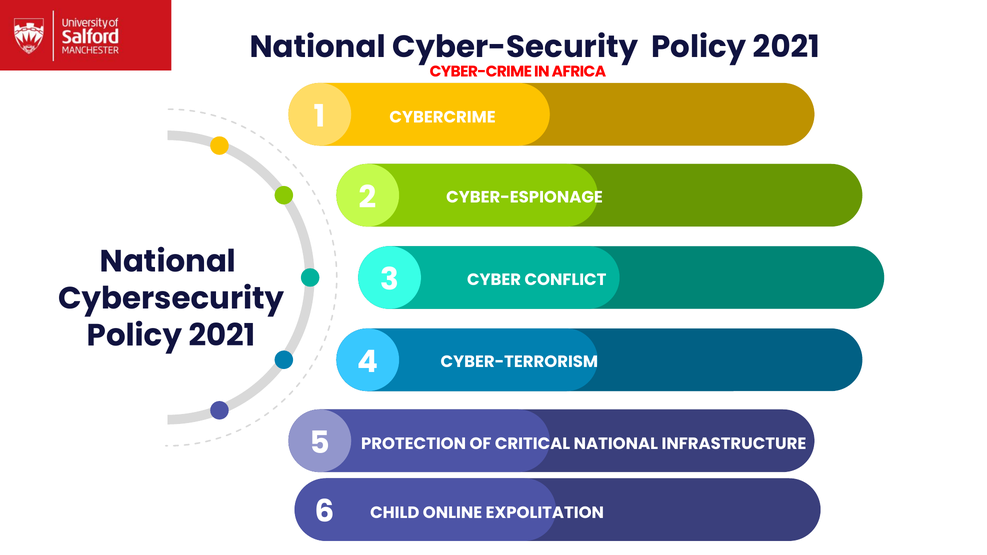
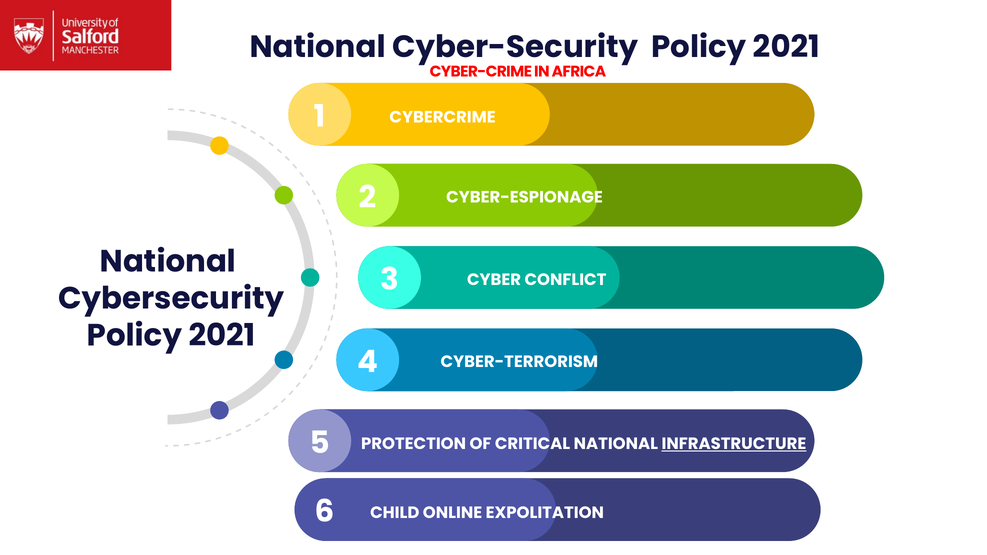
INFRASTRUCTURE underline: none -> present
